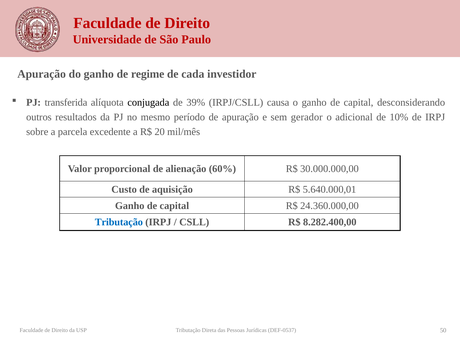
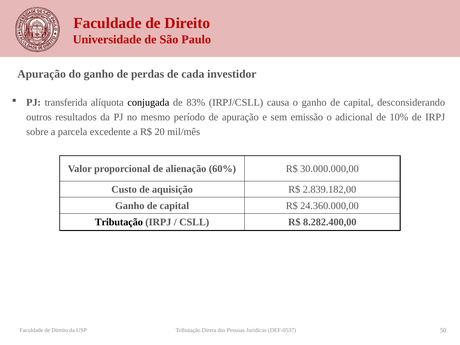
regime: regime -> perdas
39%: 39% -> 83%
gerador: gerador -> emissão
5.640.000,01: 5.640.000,01 -> 2.839.182,00
Tributação at (119, 222) colour: blue -> black
